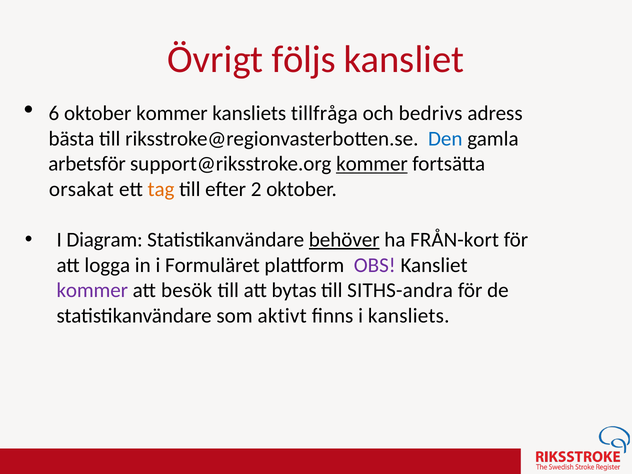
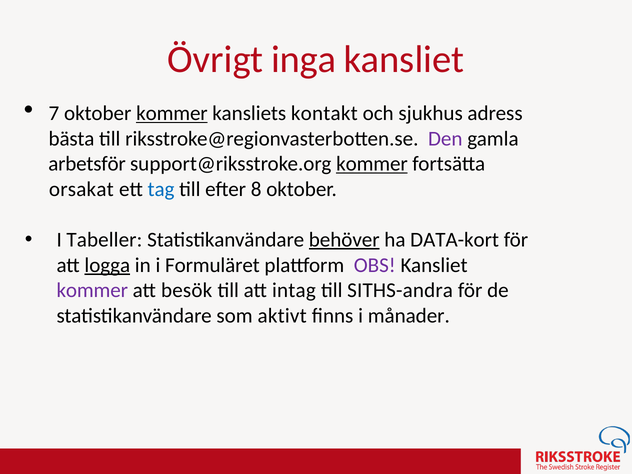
följs: följs -> inga
6: 6 -> 7
kommer at (172, 113) underline: none -> present
tillfråga: tillfråga -> kontakt
bedrivs: bedrivs -> sjukhus
Den colour: blue -> purple
tag colour: orange -> blue
2: 2 -> 8
Diagram: Diagram -> Tabeller
FRÅN-kort: FRÅN-kort -> DATA-kort
logga underline: none -> present
bytas: bytas -> intag
i kansliets: kansliets -> månader
